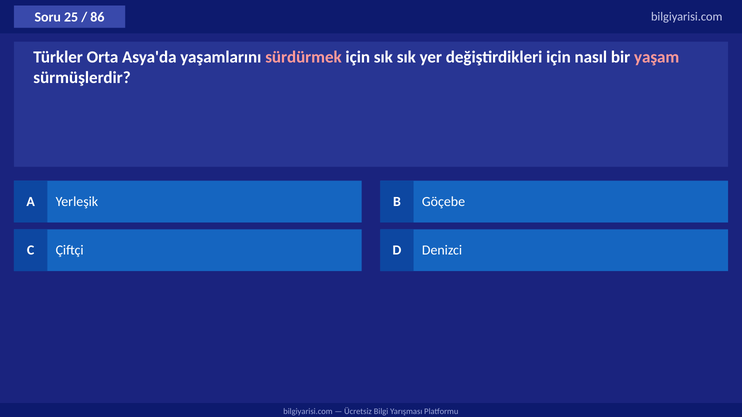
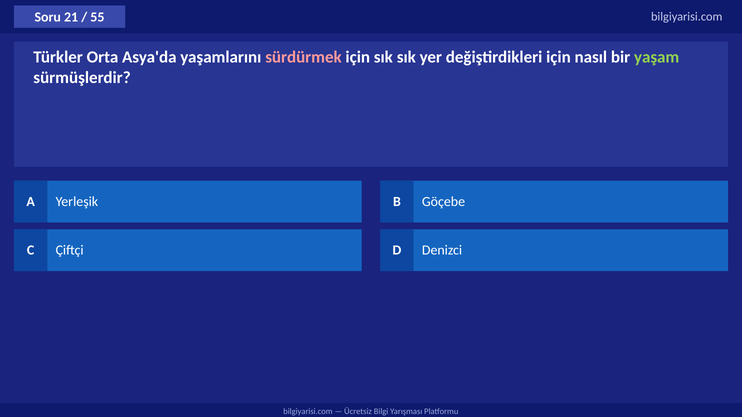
25: 25 -> 21
86: 86 -> 55
yaşam colour: pink -> light green
